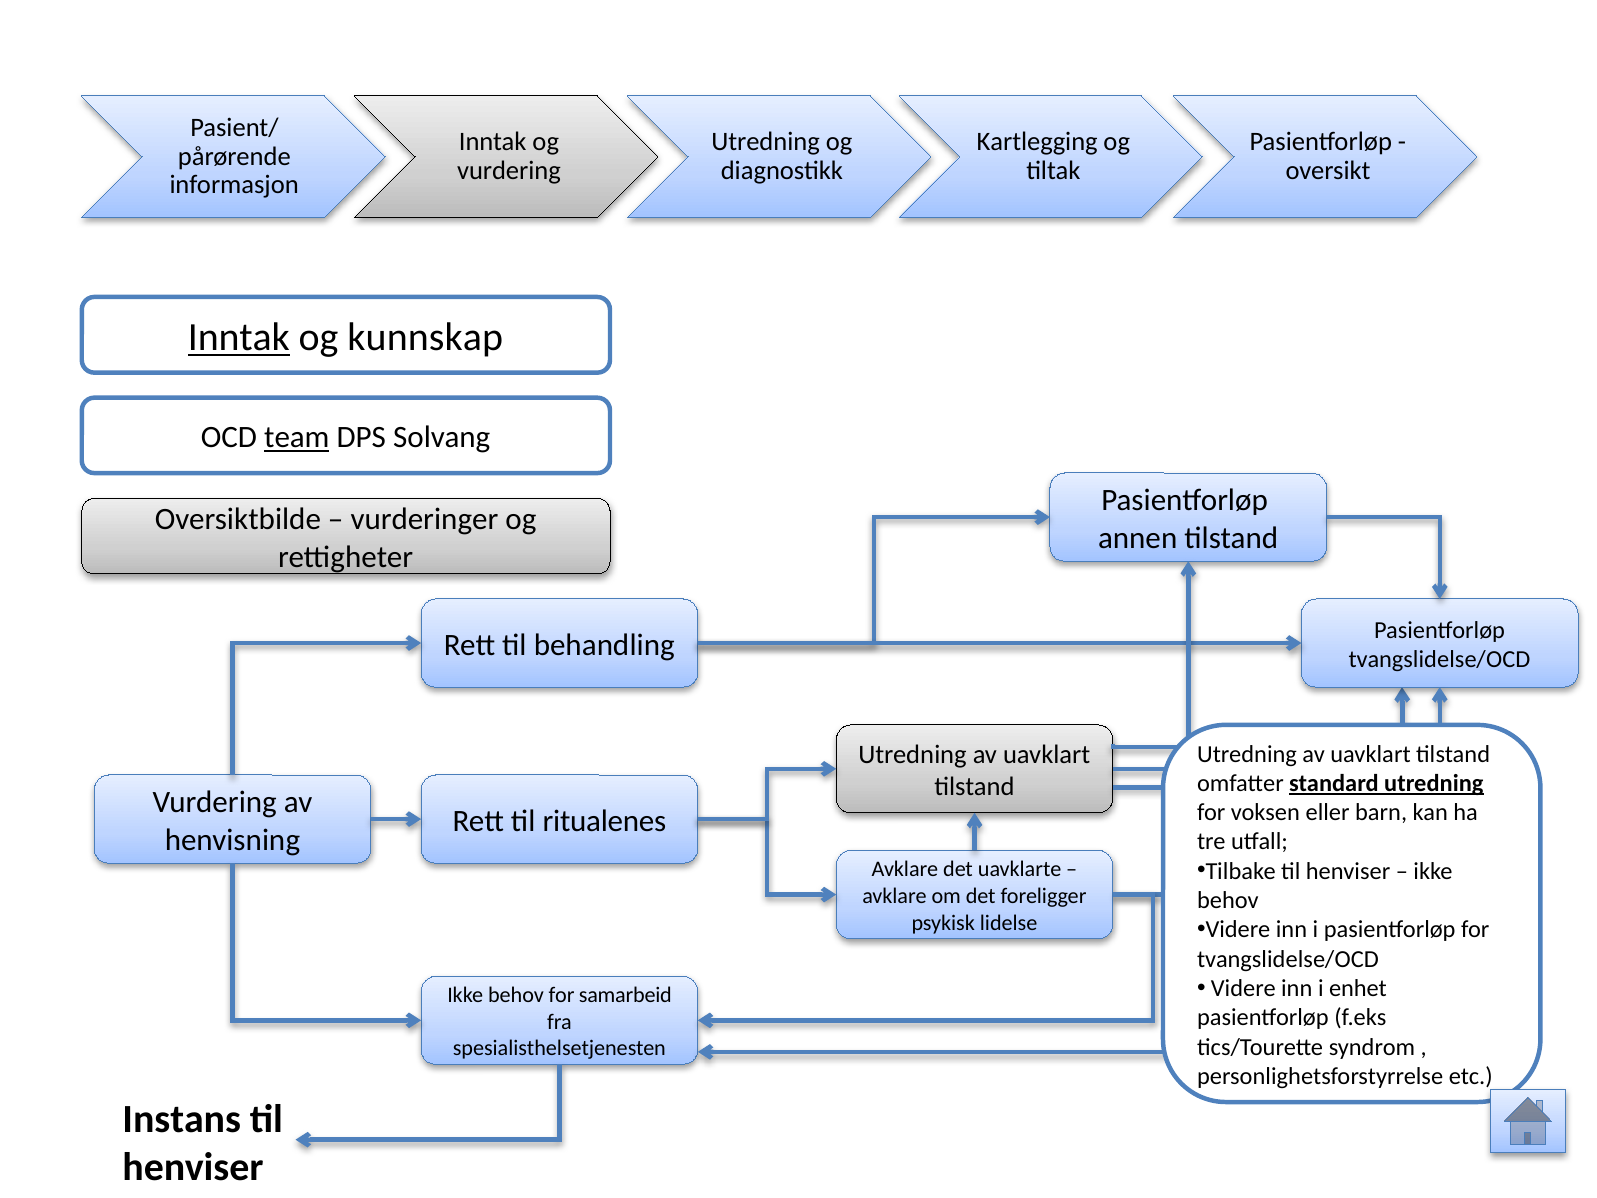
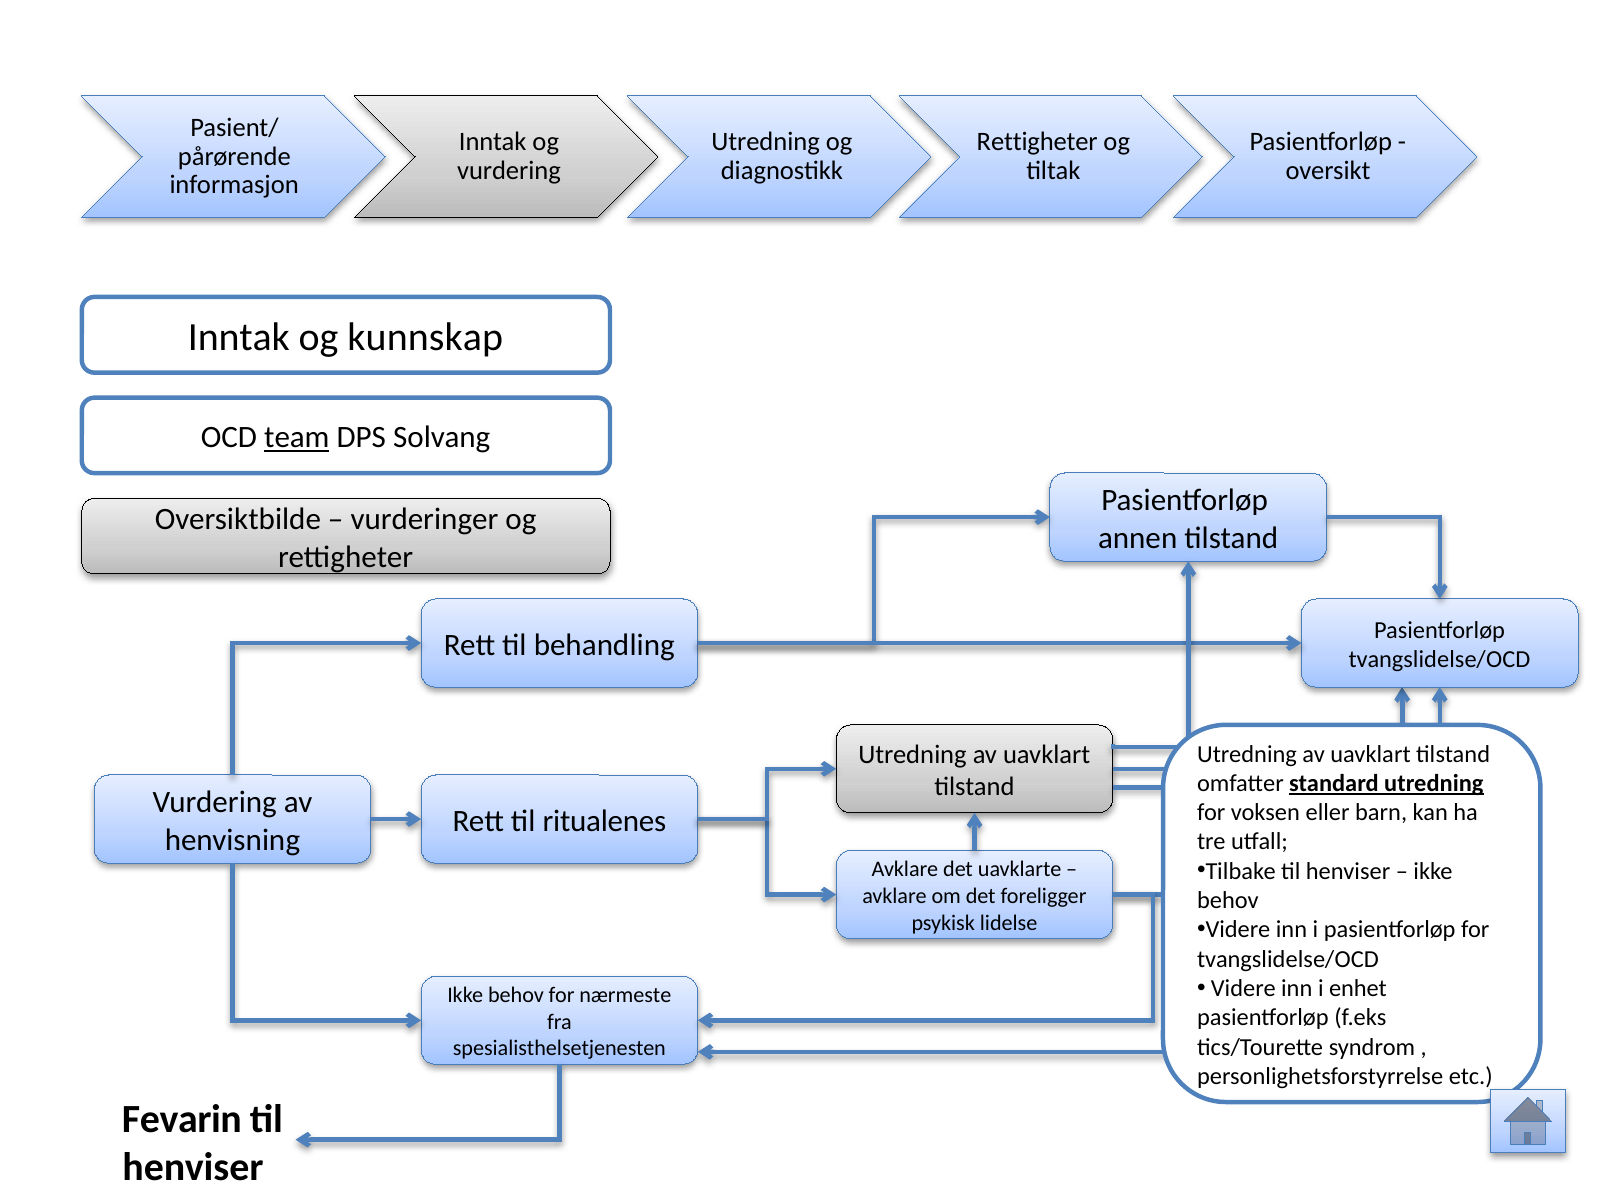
Kartlegging at (1037, 142): Kartlegging -> Rettigheter
Inntak at (239, 337) underline: present -> none
samarbeid: samarbeid -> nærmeste
Instans: Instans -> Fevarin
